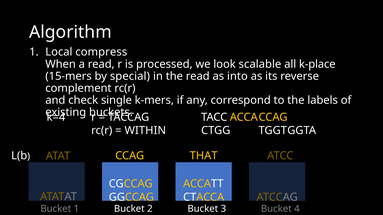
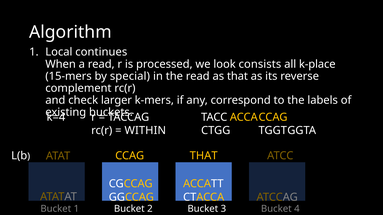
compress: compress -> continues
scalable: scalable -> consists
as into: into -> that
single: single -> larger
